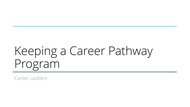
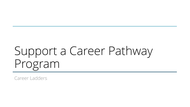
Keeping: Keeping -> Support
